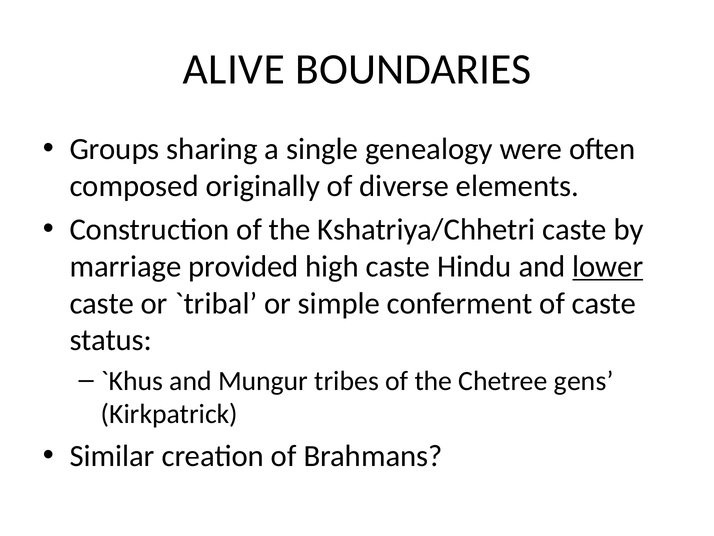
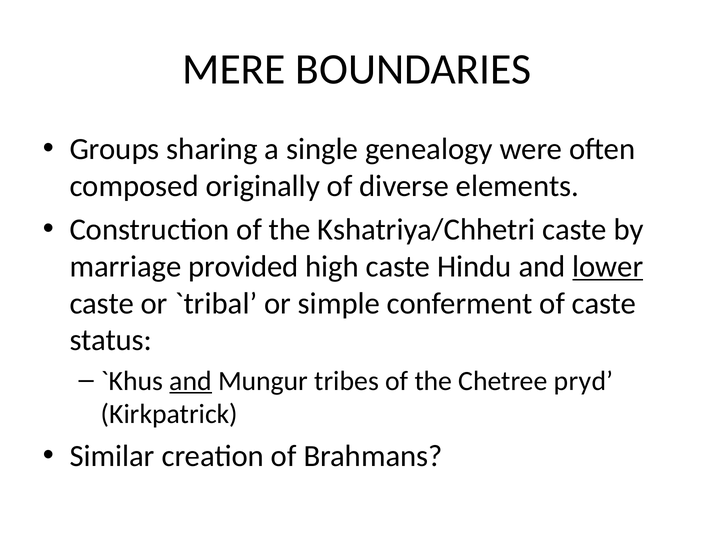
ALIVE: ALIVE -> MERE
and at (191, 380) underline: none -> present
gens: gens -> pryd
